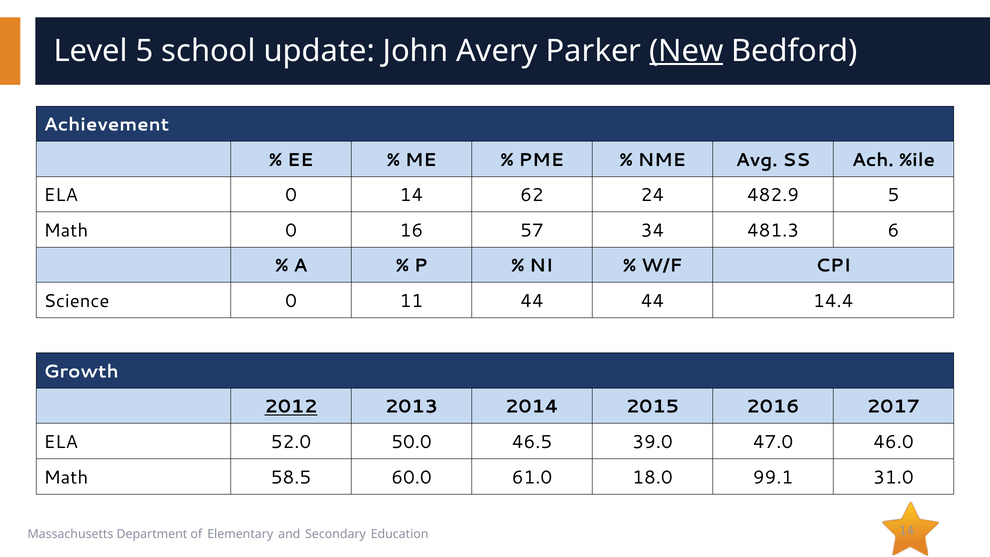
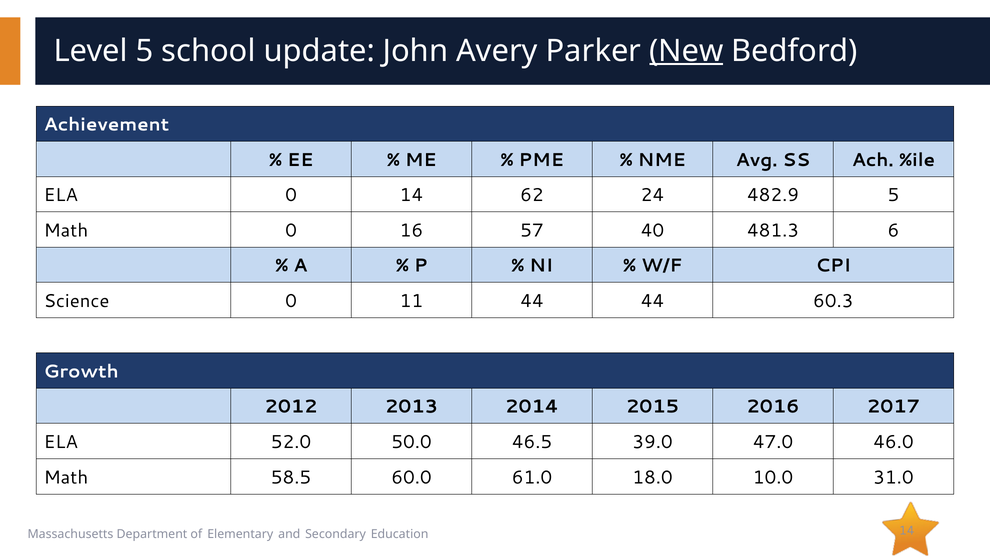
34: 34 -> 40
14.4: 14.4 -> 60.3
2012 underline: present -> none
99.1: 99.1 -> 10.0
